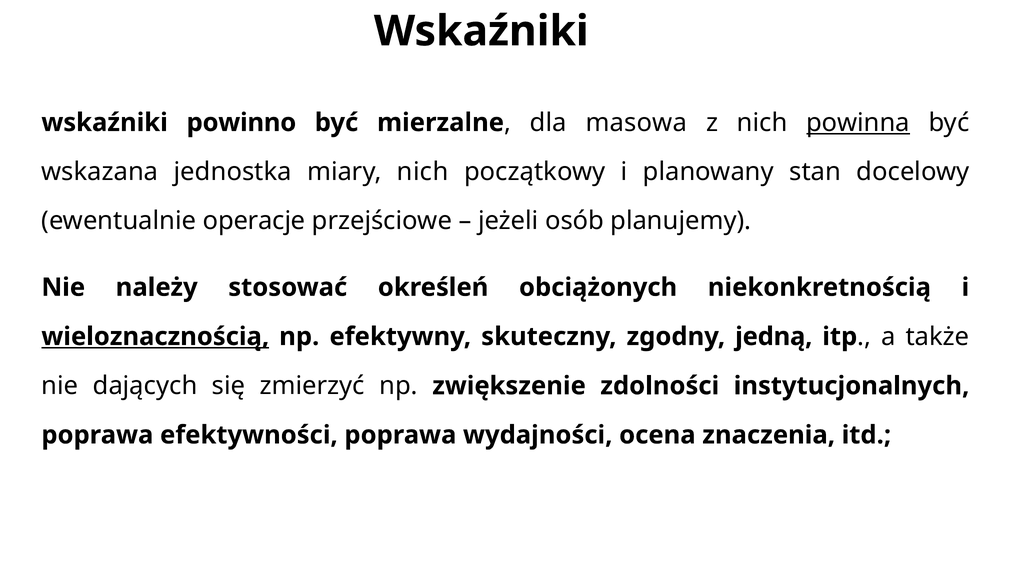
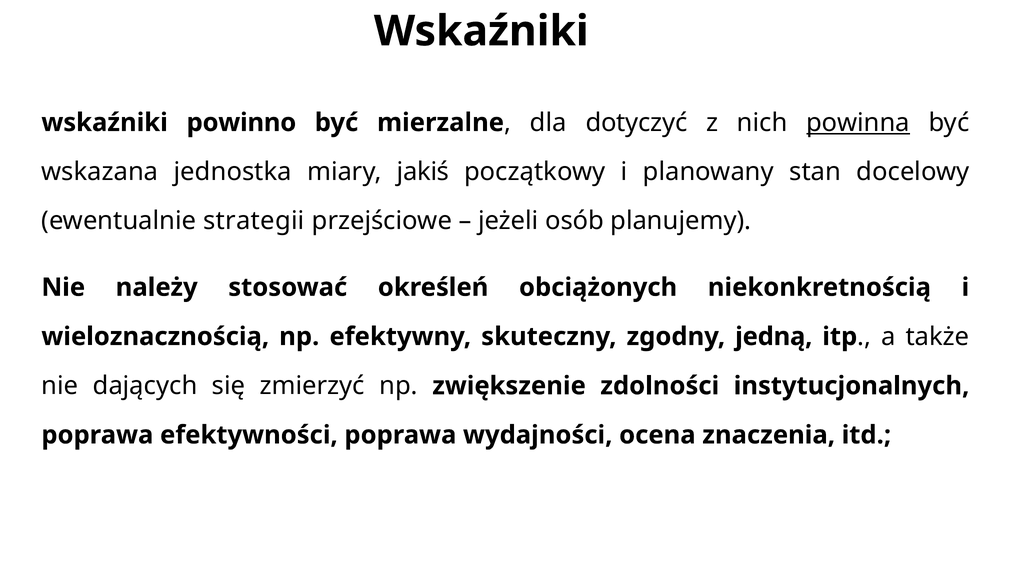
masowa: masowa -> dotyczyć
miary nich: nich -> jakiś
operacje: operacje -> strategii
wieloznacznością underline: present -> none
